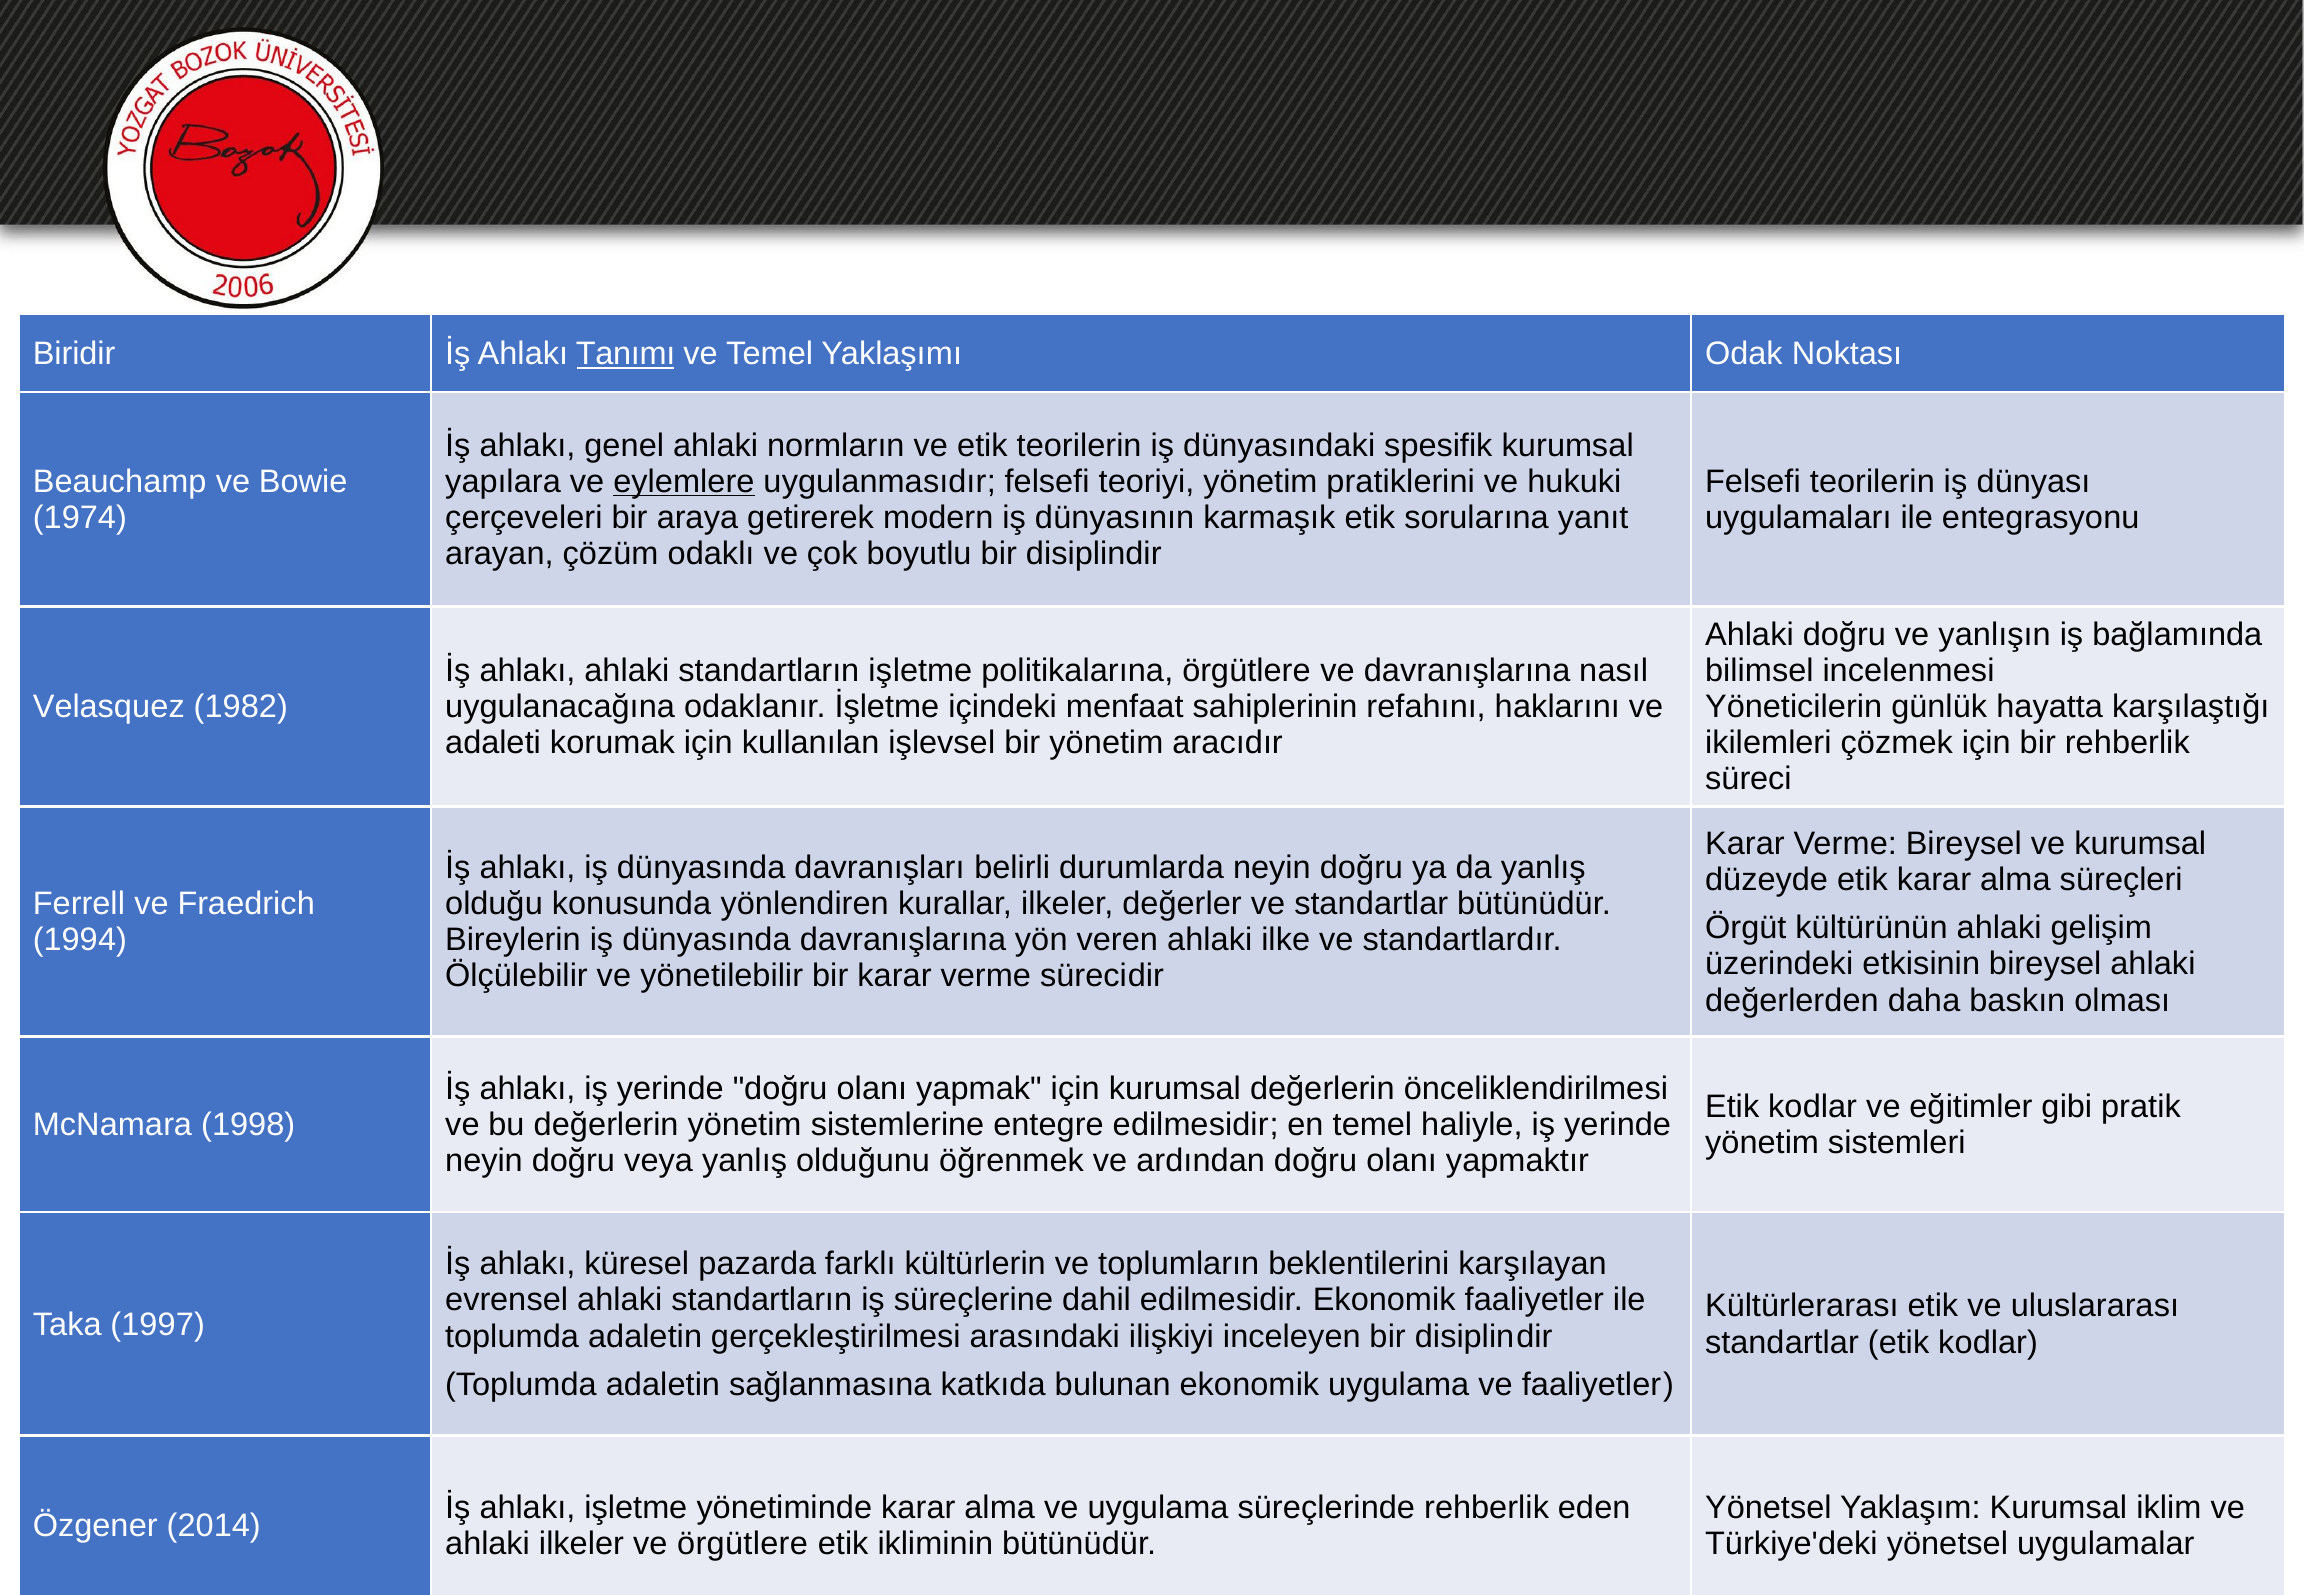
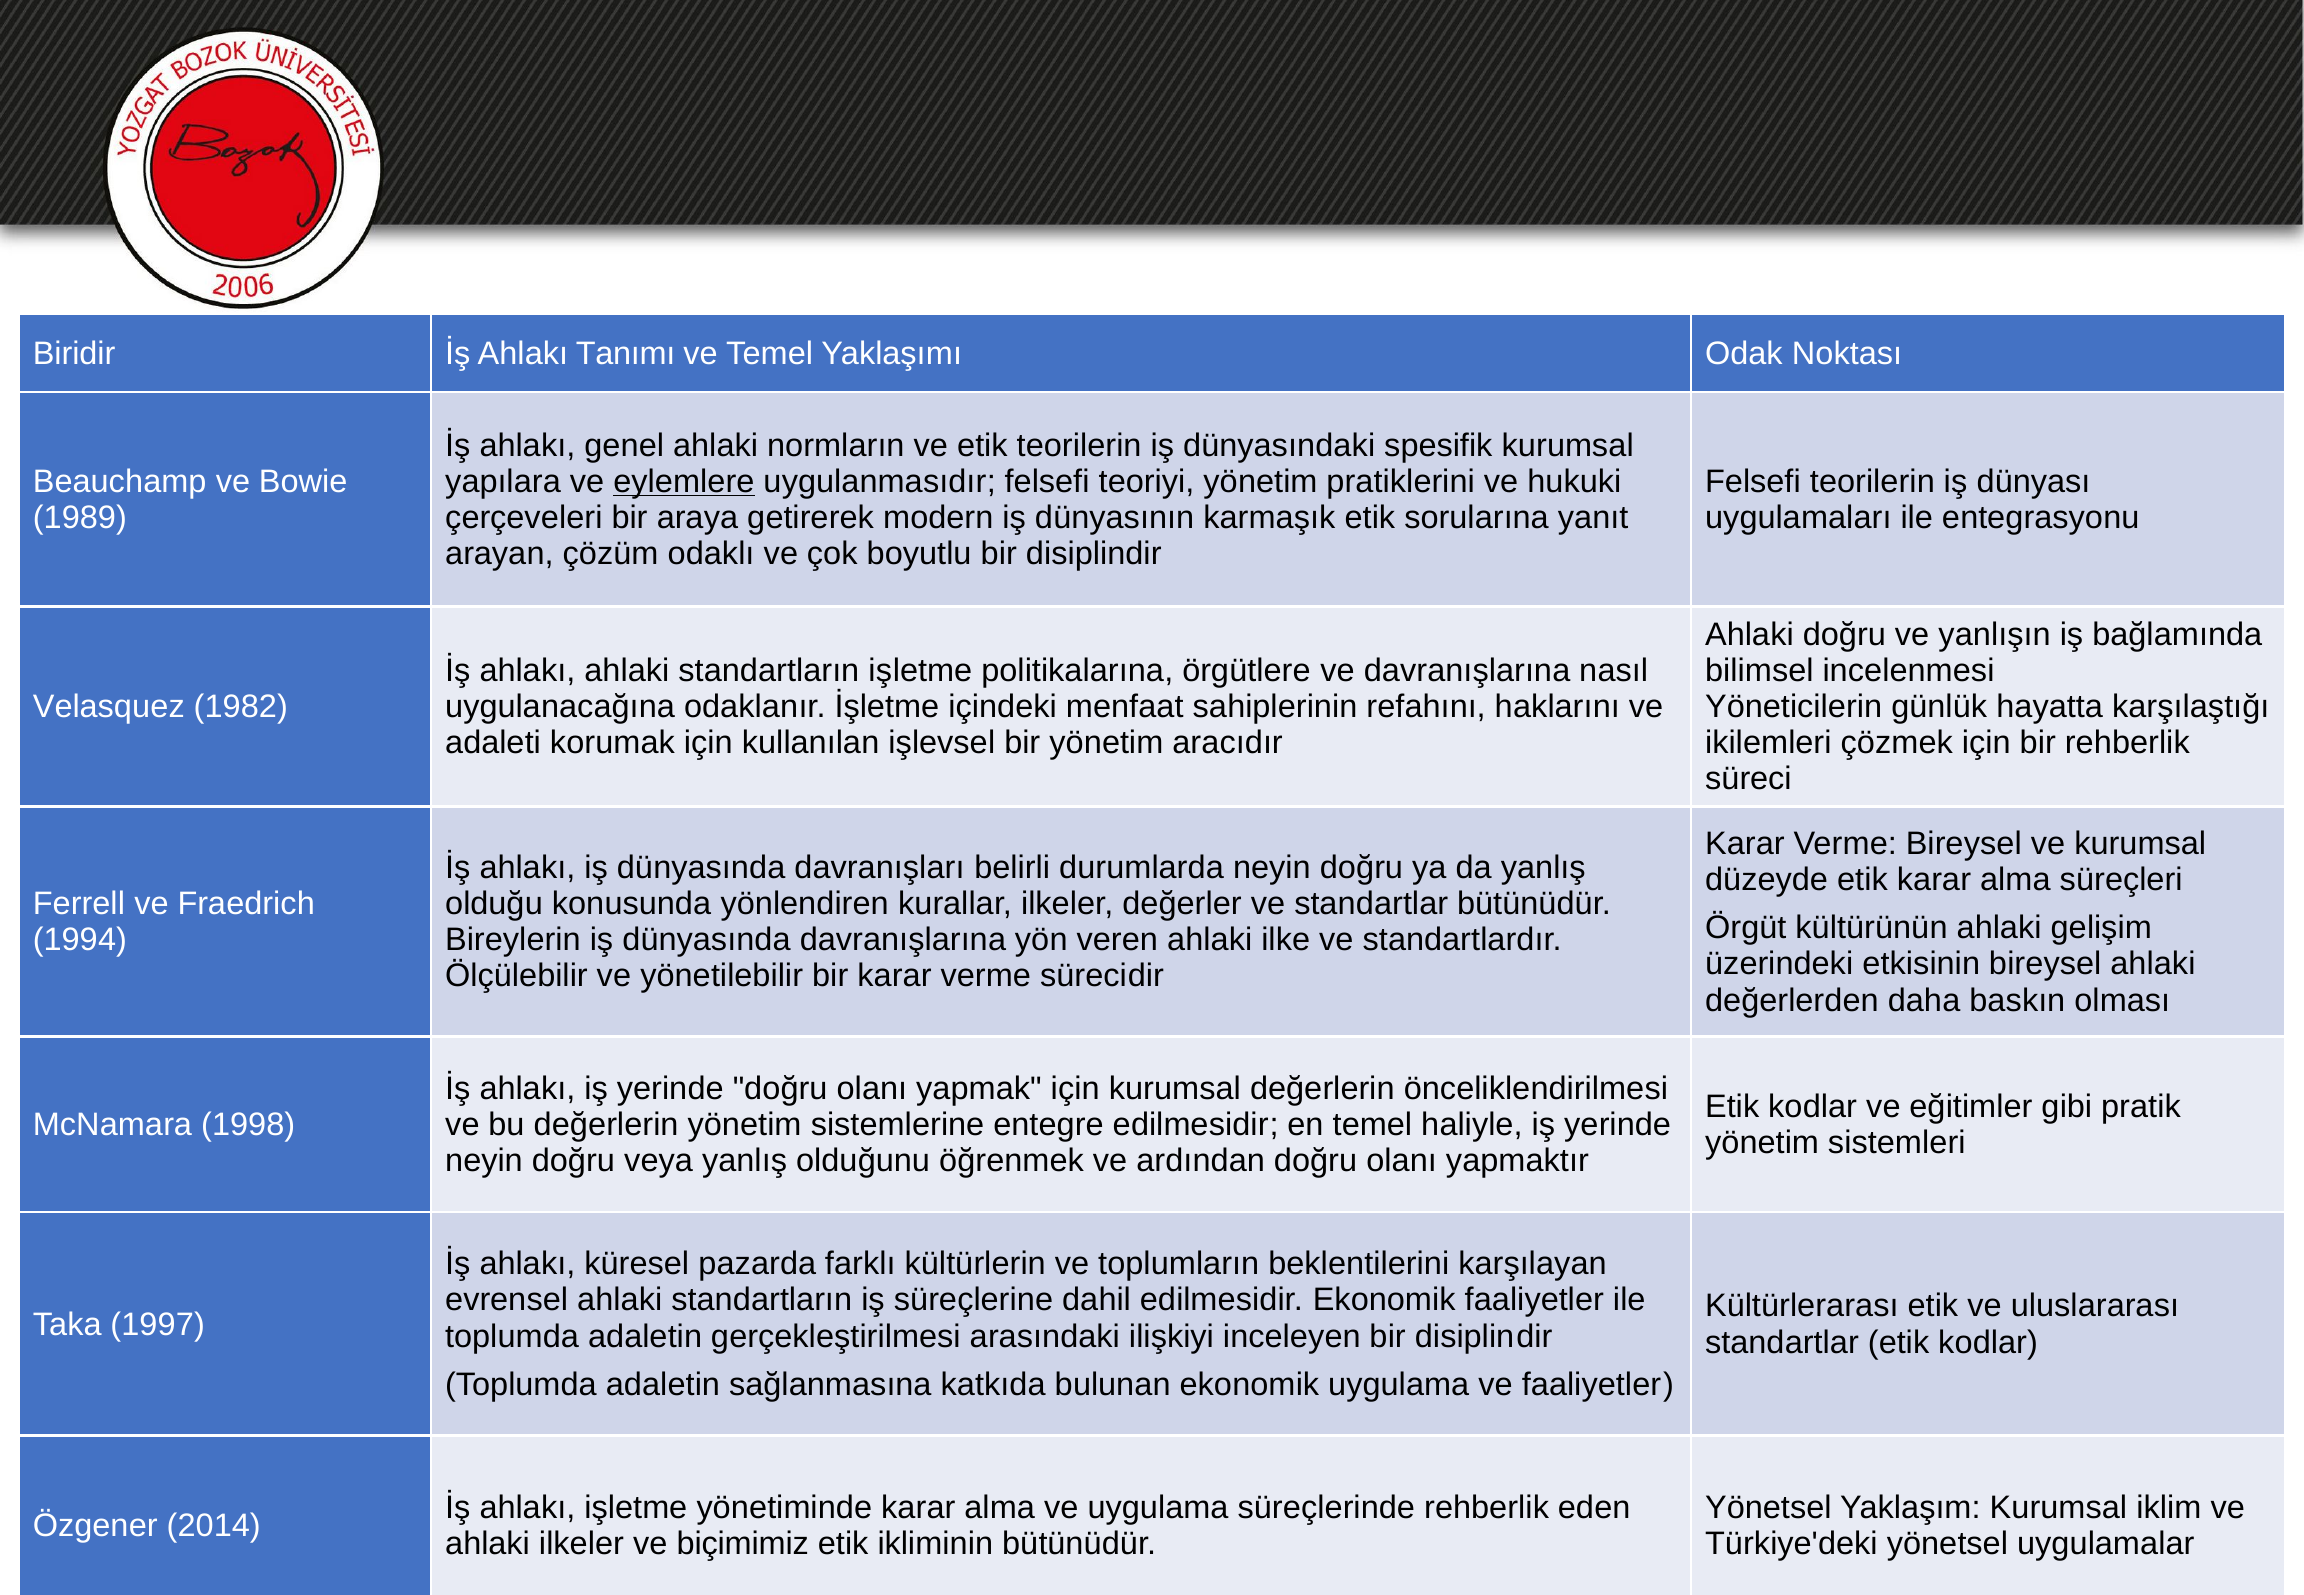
Tanımı underline: present -> none
1974: 1974 -> 1989
ve örgütlere: örgütlere -> biçimimiz
